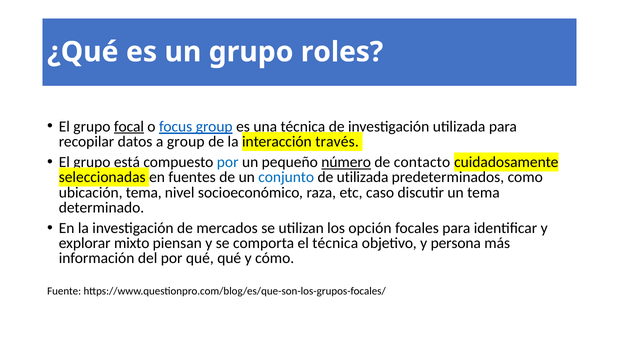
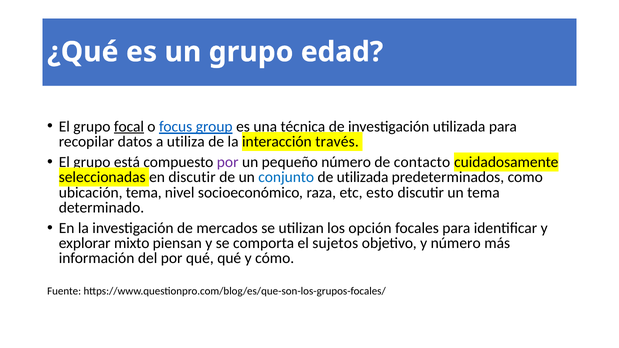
roles: roles -> edad
a group: group -> utiliza
por at (228, 162) colour: blue -> purple
número at (346, 162) underline: present -> none
en fuentes: fuentes -> discutir
caso: caso -> esto
el técnica: técnica -> sujetos
y persona: persona -> número
